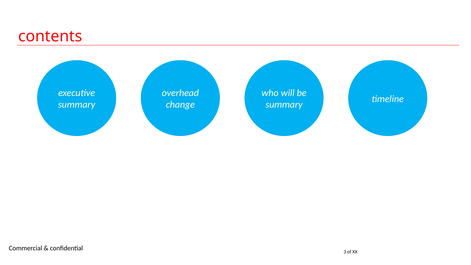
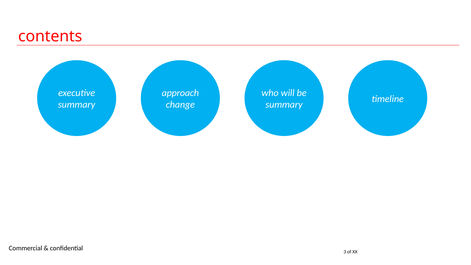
overhead: overhead -> approach
